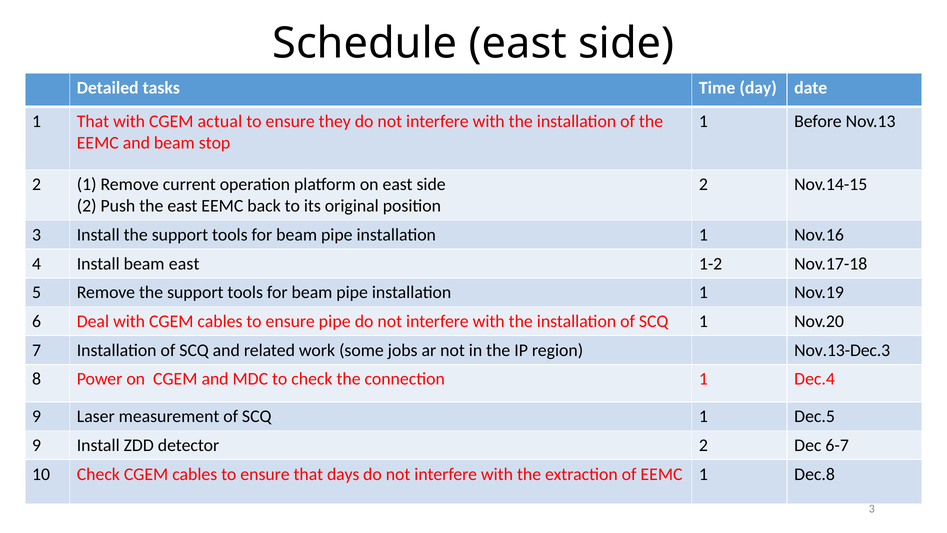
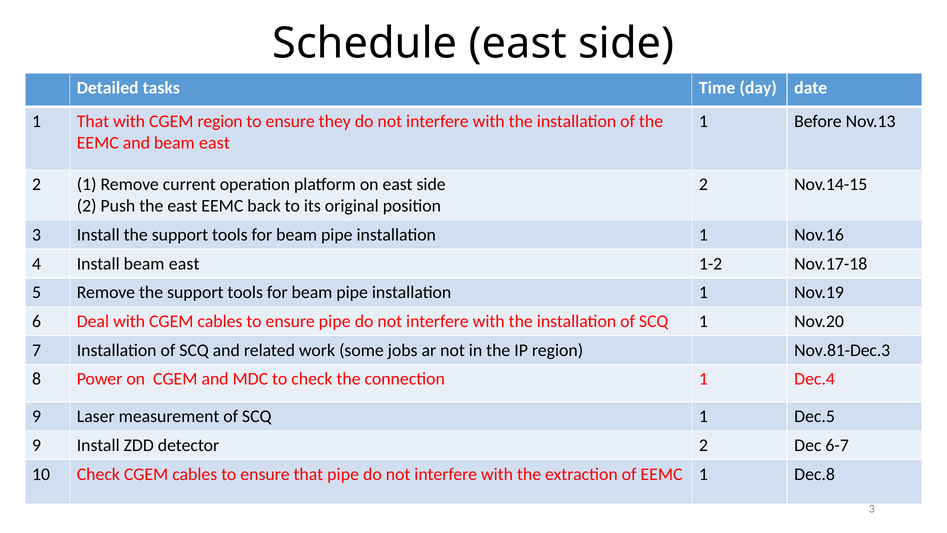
CGEM actual: actual -> region
and beam stop: stop -> east
Nov.13-Dec.3: Nov.13-Dec.3 -> Nov.81-Dec.3
that days: days -> pipe
